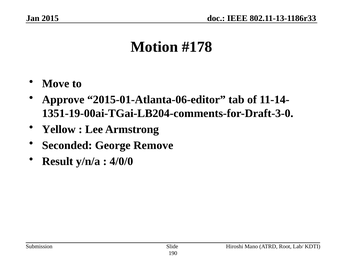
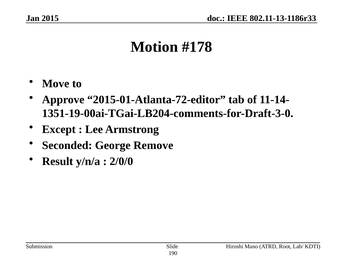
2015-01-Atlanta-06-editor: 2015-01-Atlanta-06-editor -> 2015-01-Atlanta-72-editor
Yellow: Yellow -> Except
4/0/0: 4/0/0 -> 2/0/0
